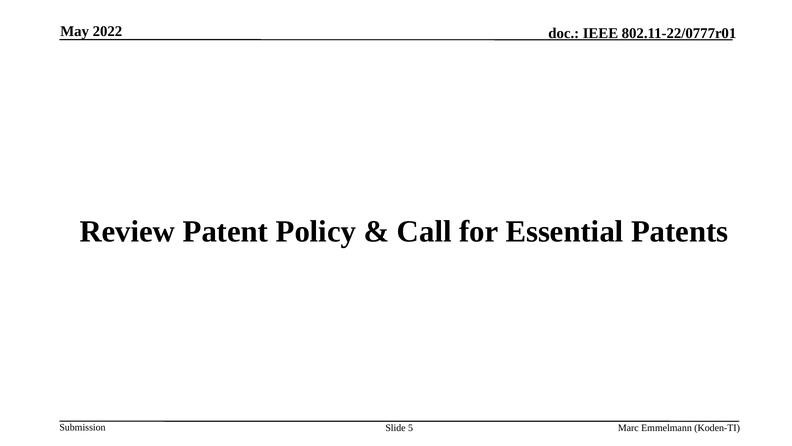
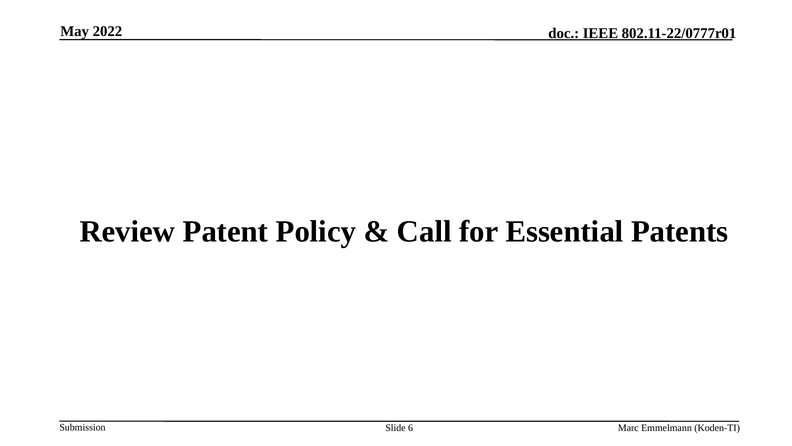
5: 5 -> 6
